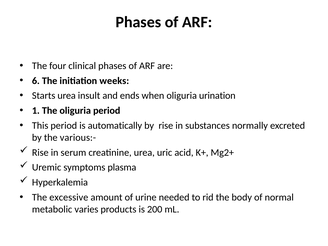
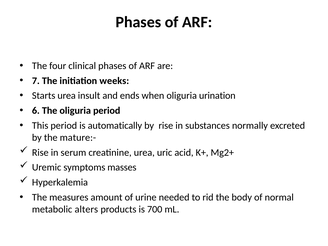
6: 6 -> 7
1: 1 -> 6
various:-: various:- -> mature:-
plasma: plasma -> masses
excessive: excessive -> measures
varies: varies -> alters
200: 200 -> 700
